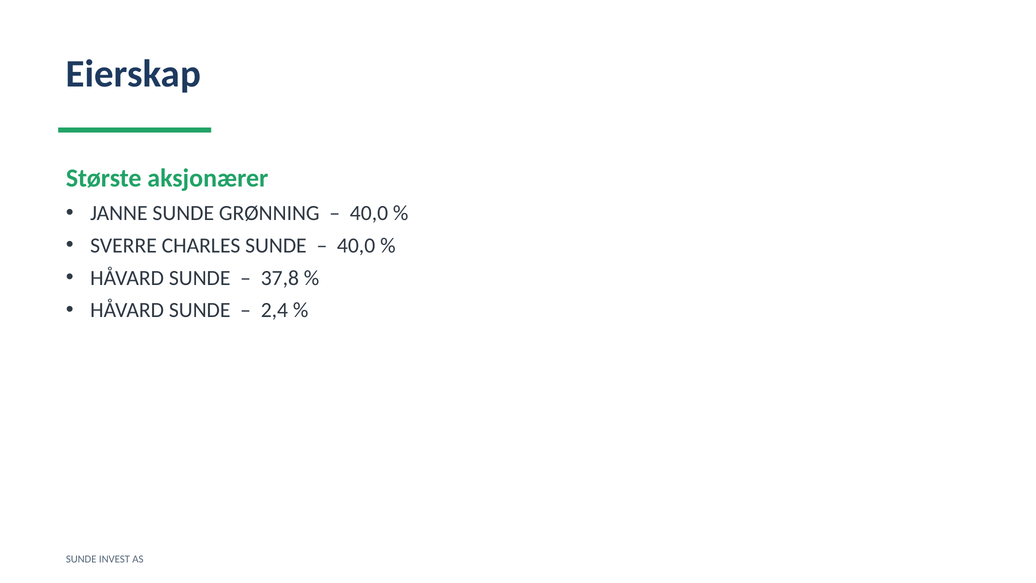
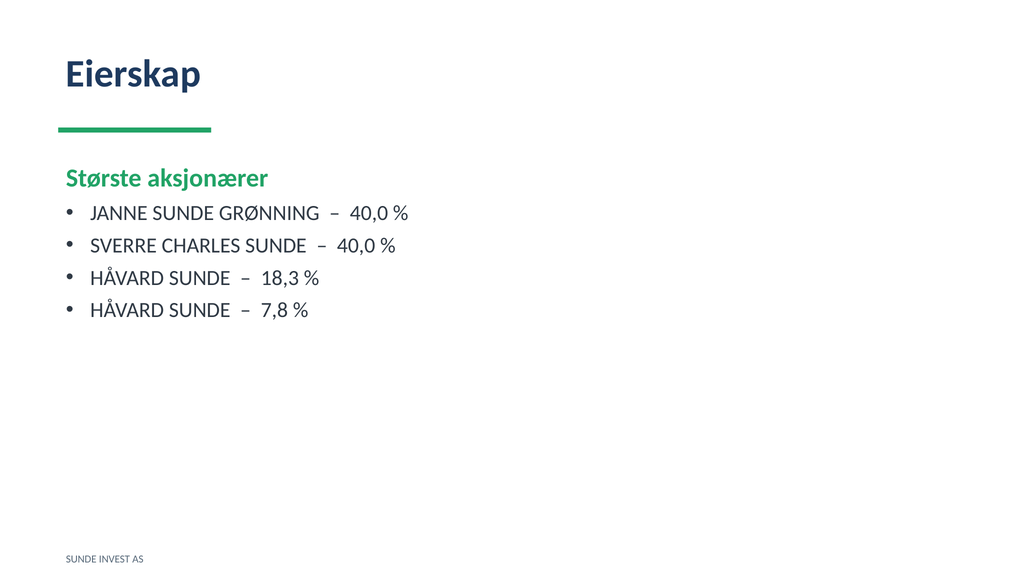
37,8: 37,8 -> 18,3
2,4: 2,4 -> 7,8
